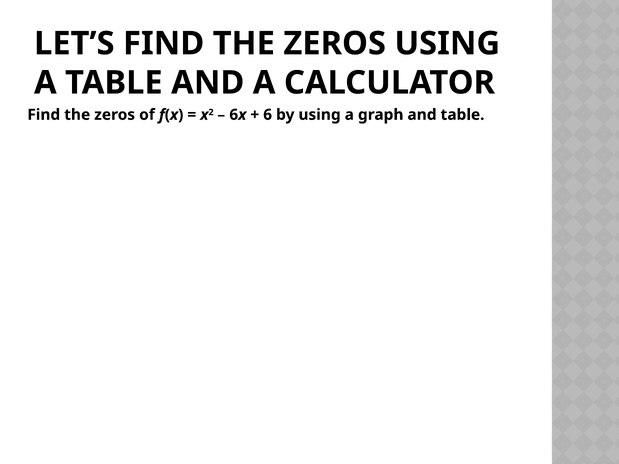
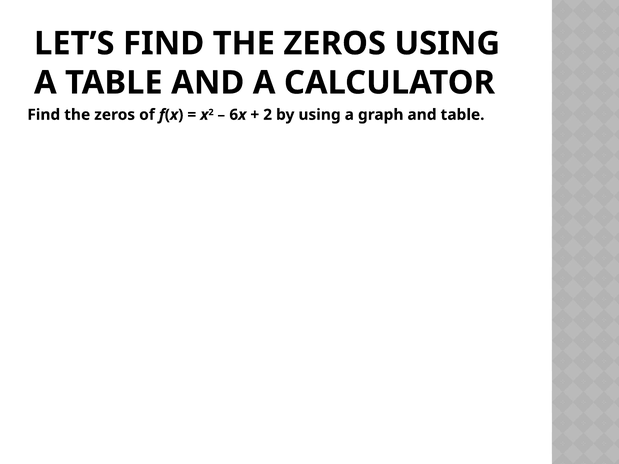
6: 6 -> 2
